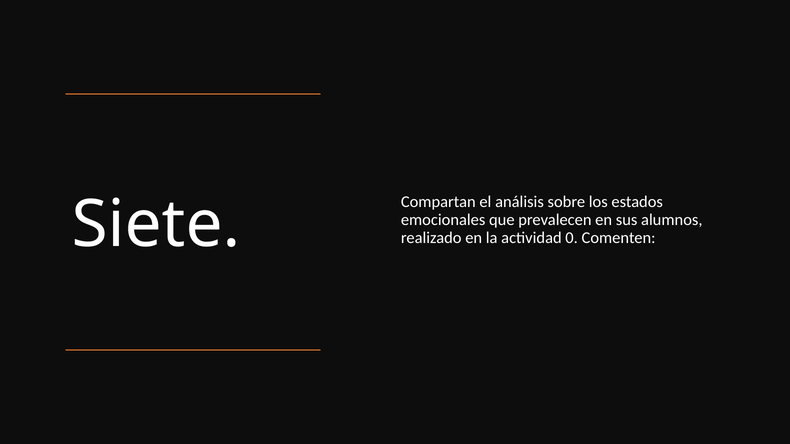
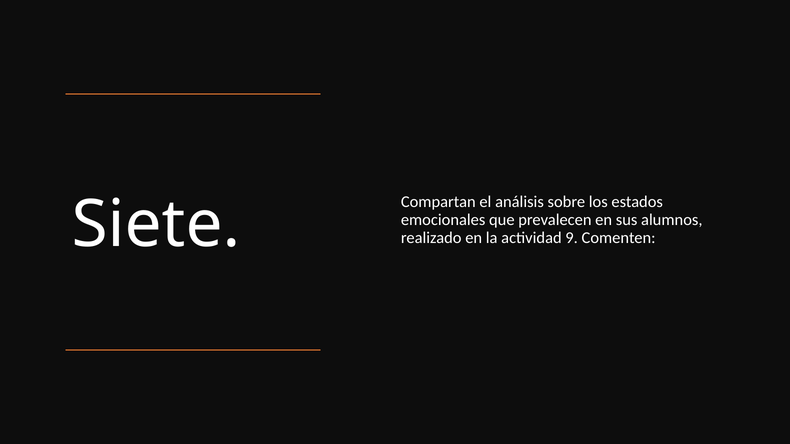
0: 0 -> 9
